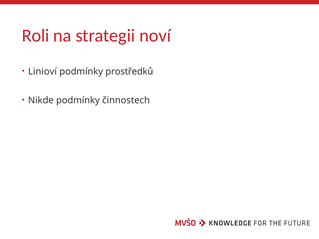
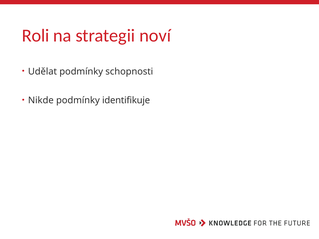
Linioví: Linioví -> Udělat
prostředků: prostředků -> schopnosti
činnostech: činnostech -> identifikuje
